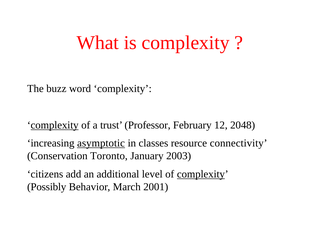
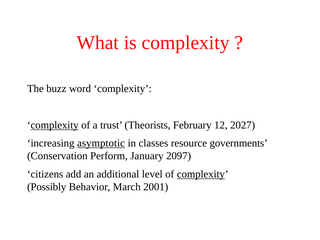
Professor: Professor -> Theorists
2048: 2048 -> 2027
connectivity: connectivity -> governments
Toronto: Toronto -> Perform
2003: 2003 -> 2097
